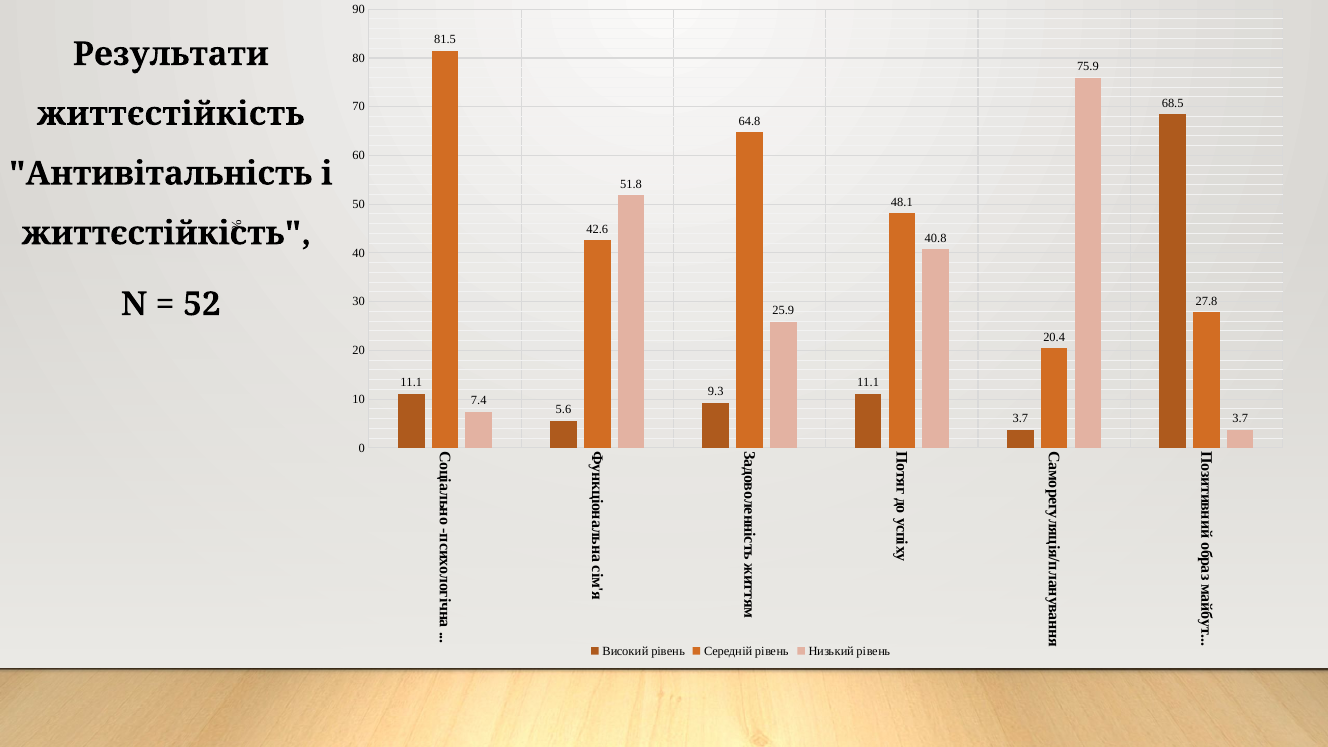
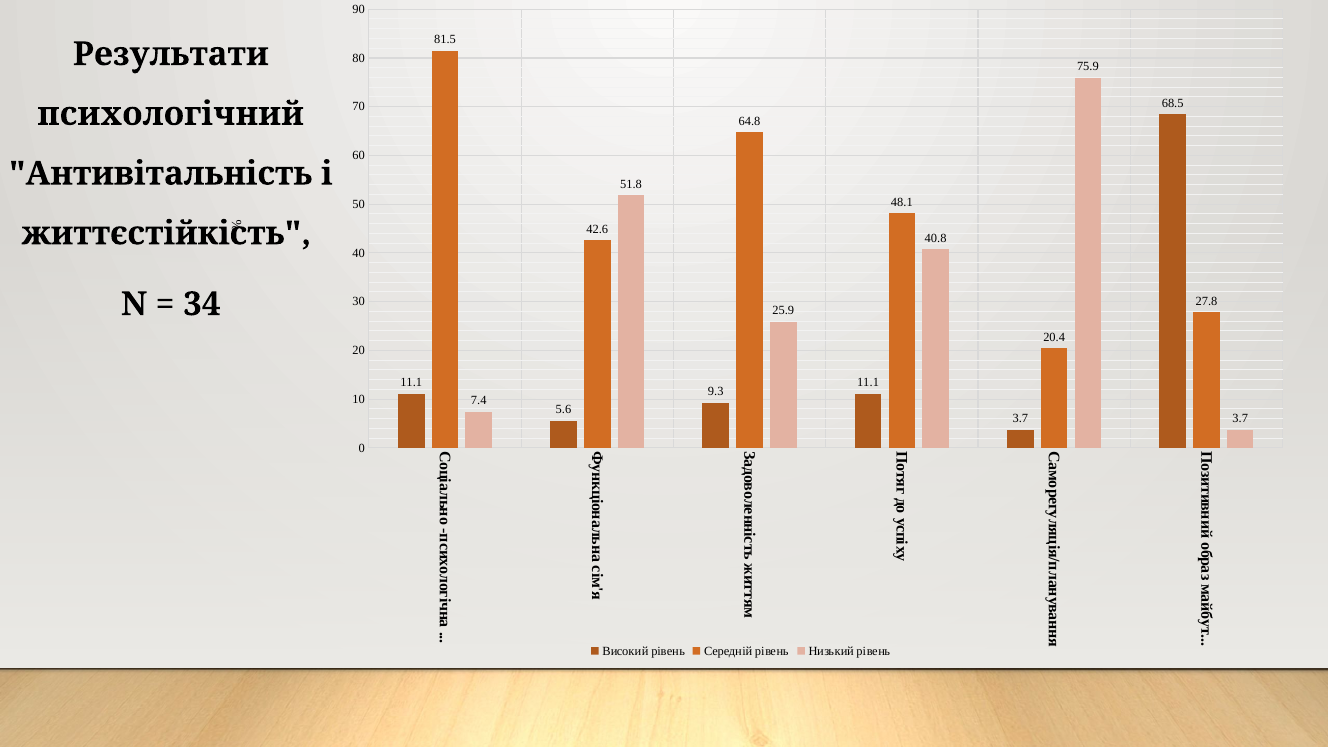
життєстійкість at (171, 114): життєстійкість -> психологічний
52: 52 -> 34
